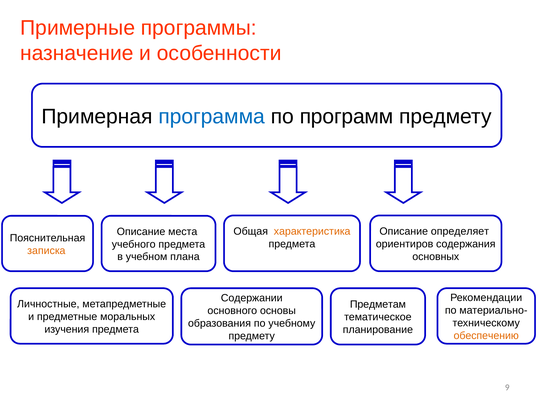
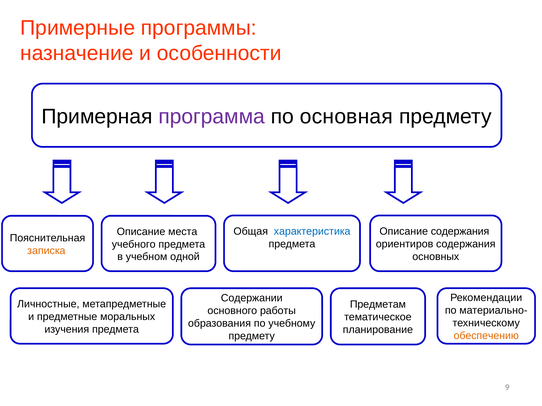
программа colour: blue -> purple
программ: программ -> основная
характеристика colour: orange -> blue
Описание определяет: определяет -> содержания
плана: плана -> одной
основы: основы -> работы
